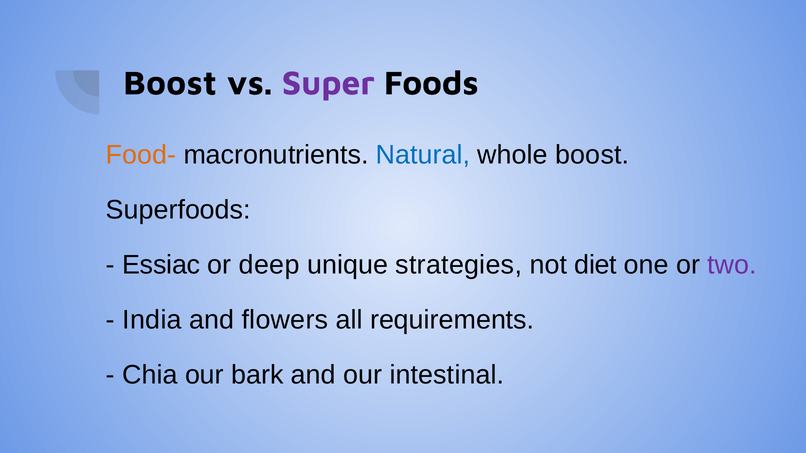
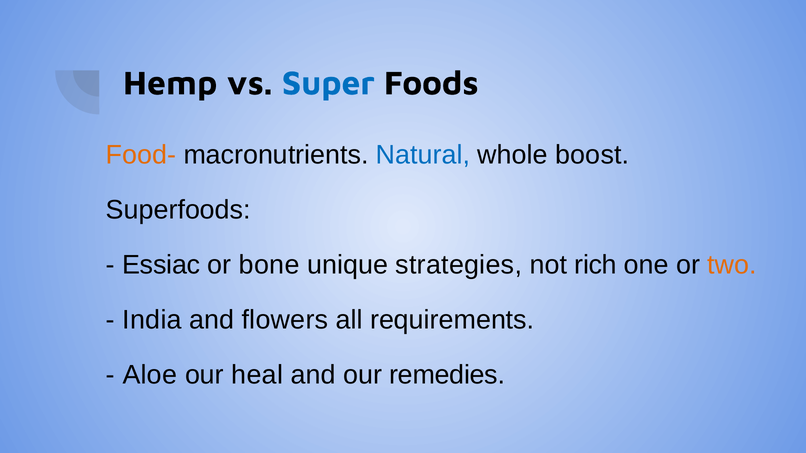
Boost at (170, 83): Boost -> Hemp
Super colour: purple -> blue
deep: deep -> bone
diet: diet -> rich
two colour: purple -> orange
Chia: Chia -> Aloe
bark: bark -> heal
intestinal: intestinal -> remedies
